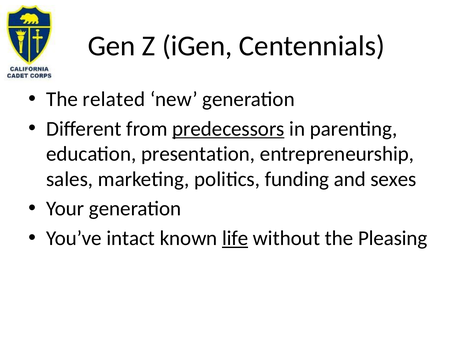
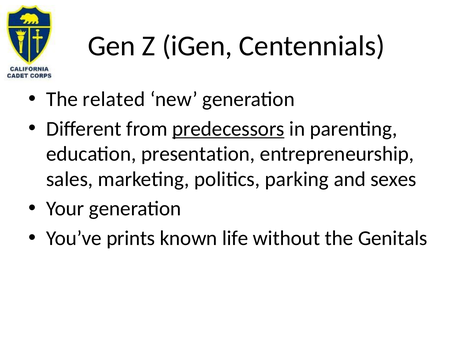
funding: funding -> parking
intact: intact -> prints
life underline: present -> none
Pleasing: Pleasing -> Genitals
